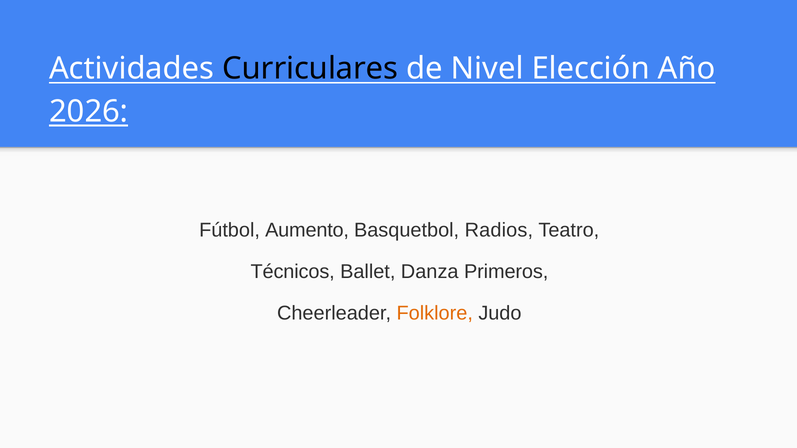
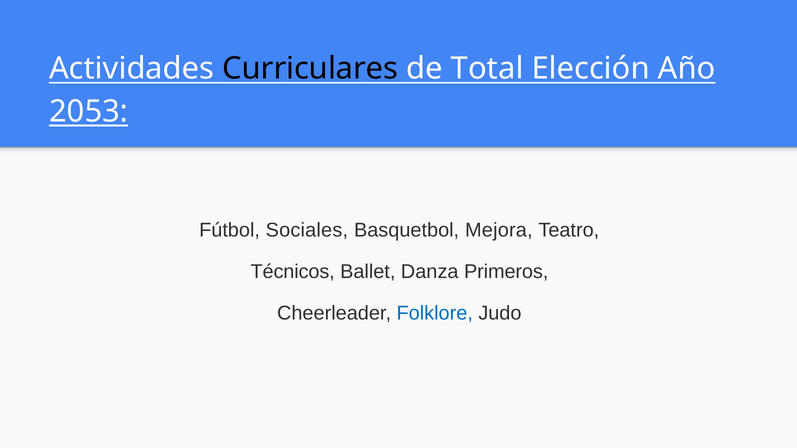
Nivel: Nivel -> Total
2026: 2026 -> 2053
Aumento: Aumento -> Sociales
Radios: Radios -> Mejora
Folklore colour: orange -> blue
